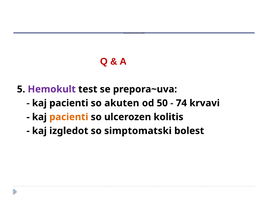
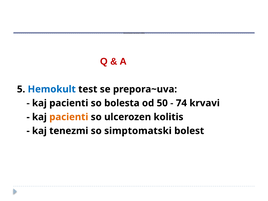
Hemokult colour: purple -> blue
akuten: akuten -> bolesta
izgledot: izgledot -> tenezmi
